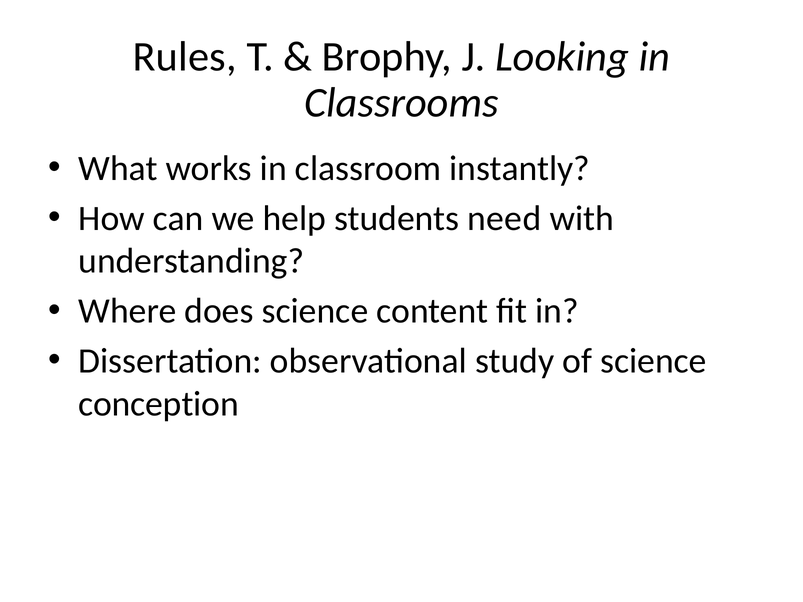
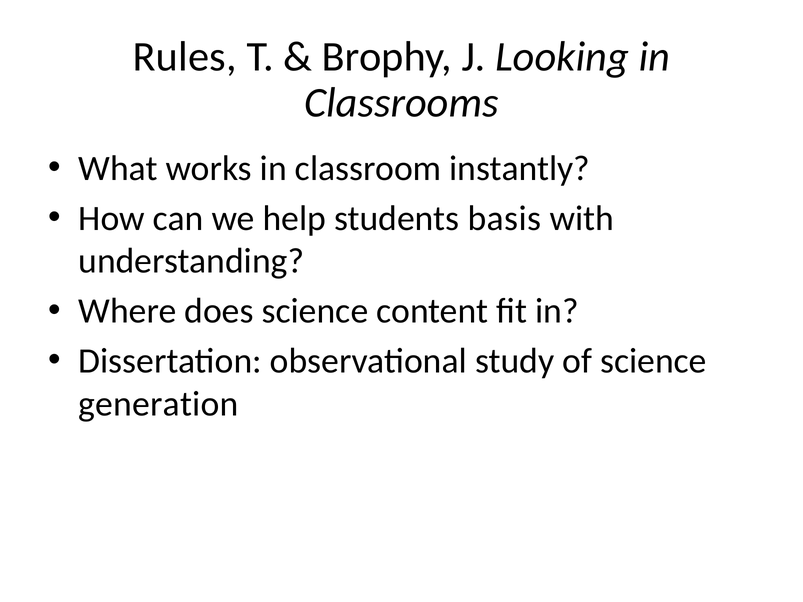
need: need -> basis
conception: conception -> generation
